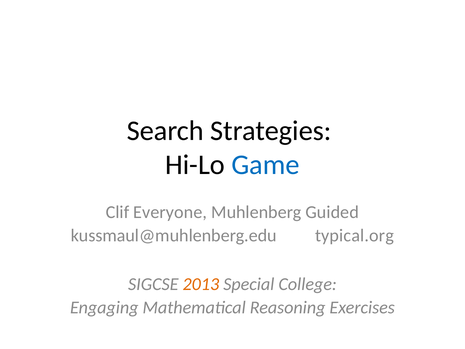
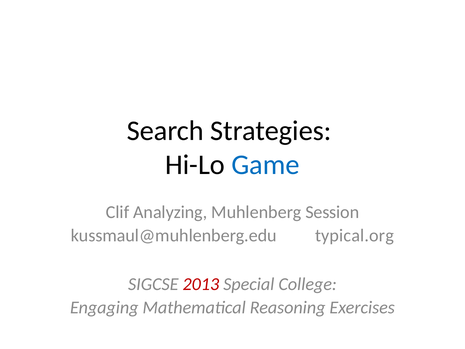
Everyone: Everyone -> Analyzing
Guided: Guided -> Session
2013 colour: orange -> red
